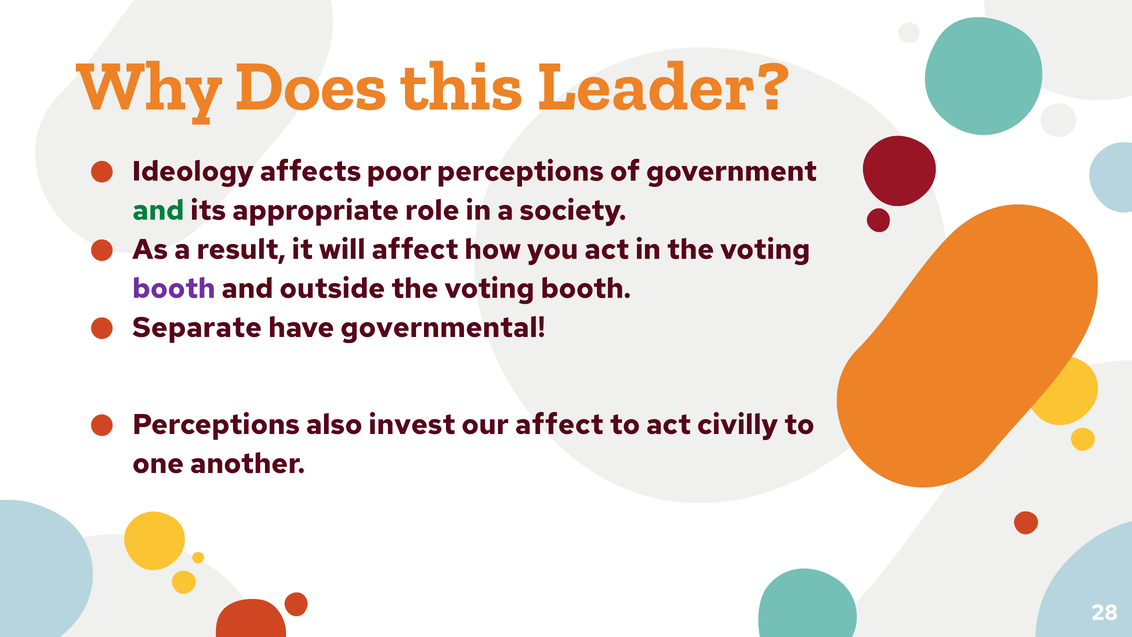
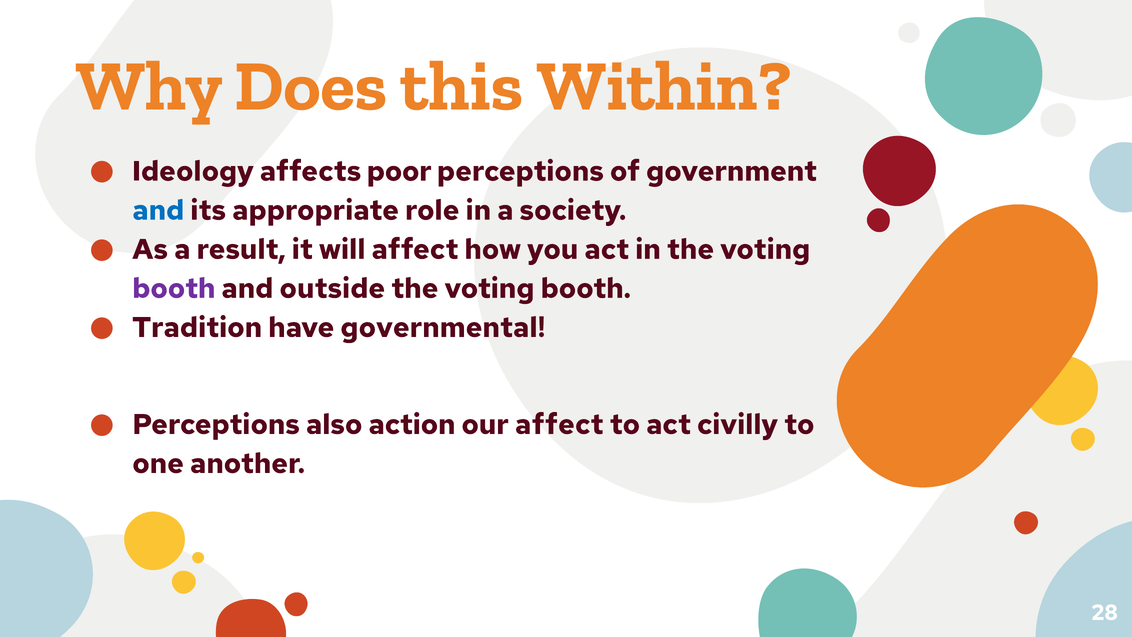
Leader: Leader -> Within
and at (158, 210) colour: green -> blue
Separate: Separate -> Tradition
invest: invest -> action
